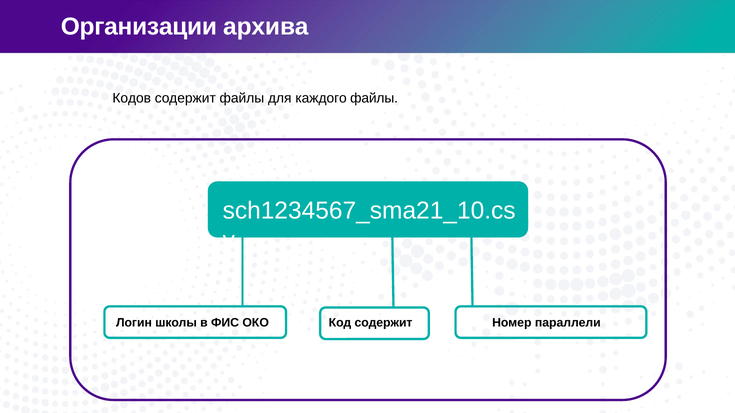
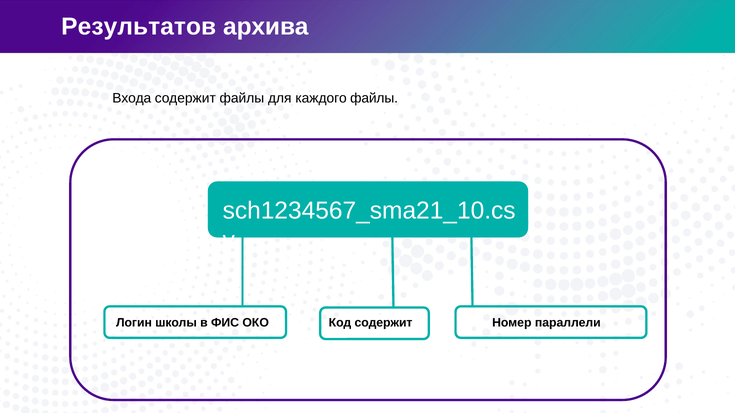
Организации: Организации -> Результатов
Кодов: Кодов -> Входа
